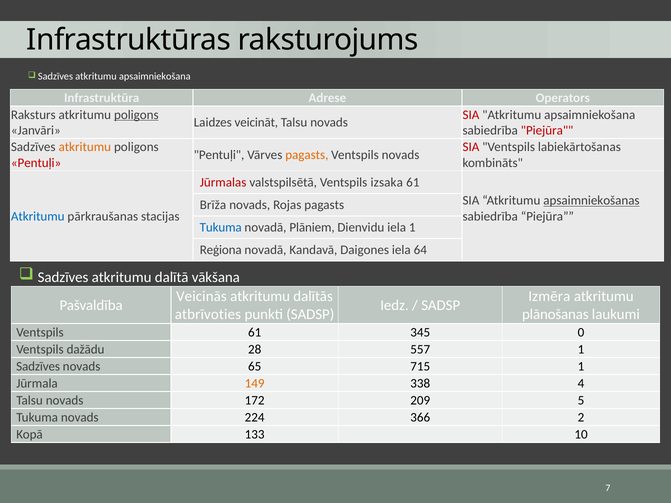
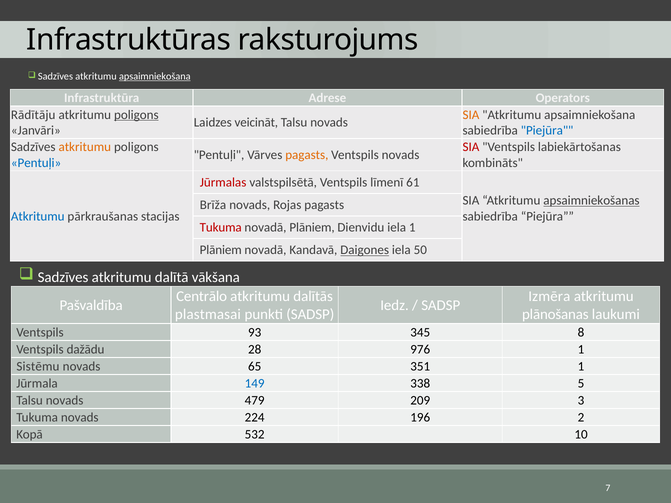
apsaimniekošana at (155, 76) underline: none -> present
Raksturs: Raksturs -> Rādītāju
SIA at (471, 115) colour: red -> orange
Piejūra at (547, 131) colour: red -> blue
Pentuļi at (36, 163) colour: red -> blue
izsaka: izsaka -> līmenī
Tukuma at (221, 228) colour: blue -> red
Reģiona at (221, 250): Reģiona -> Plāniem
Daigones underline: none -> present
64: 64 -> 50
Veicinās: Veicinās -> Centrālo
atbrīvoties: atbrīvoties -> plastmasai
Ventspils 61: 61 -> 93
0: 0 -> 8
557: 557 -> 976
Sadzīves at (38, 367): Sadzīves -> Sistēmu
715: 715 -> 351
149 colour: orange -> blue
4: 4 -> 5
172: 172 -> 479
5: 5 -> 3
366: 366 -> 196
133: 133 -> 532
